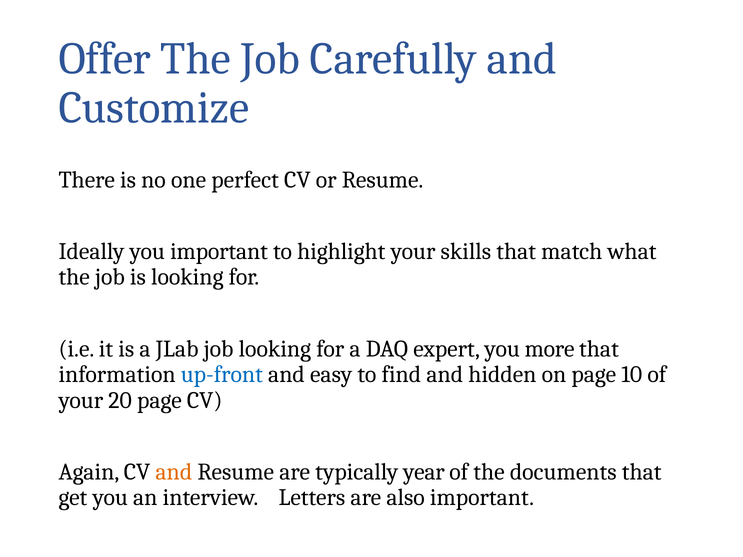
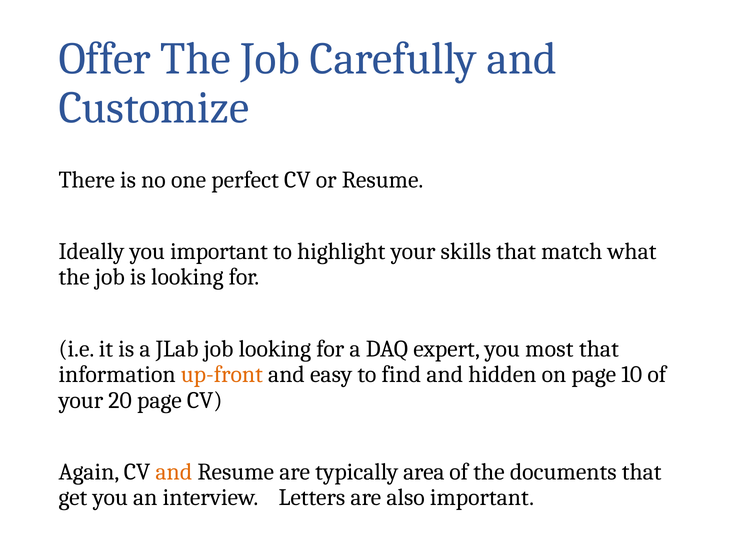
more: more -> most
up-front colour: blue -> orange
year: year -> area
